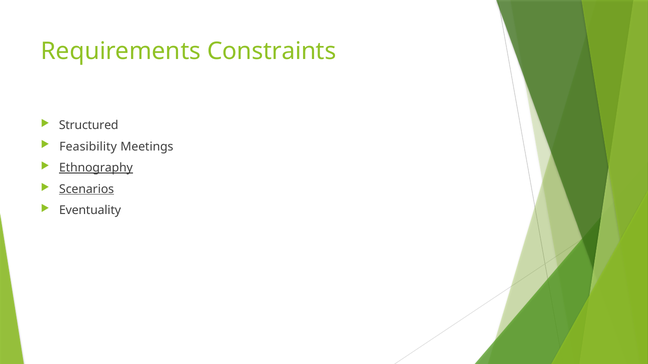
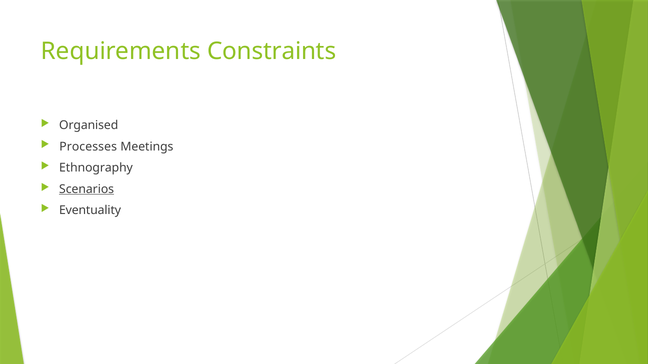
Structured: Structured -> Organised
Feasibility: Feasibility -> Processes
Ethnography underline: present -> none
